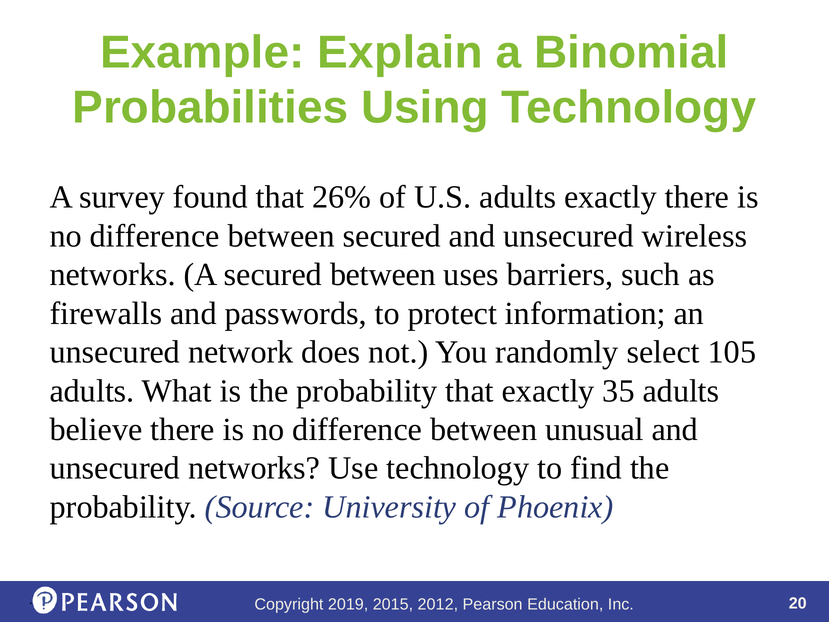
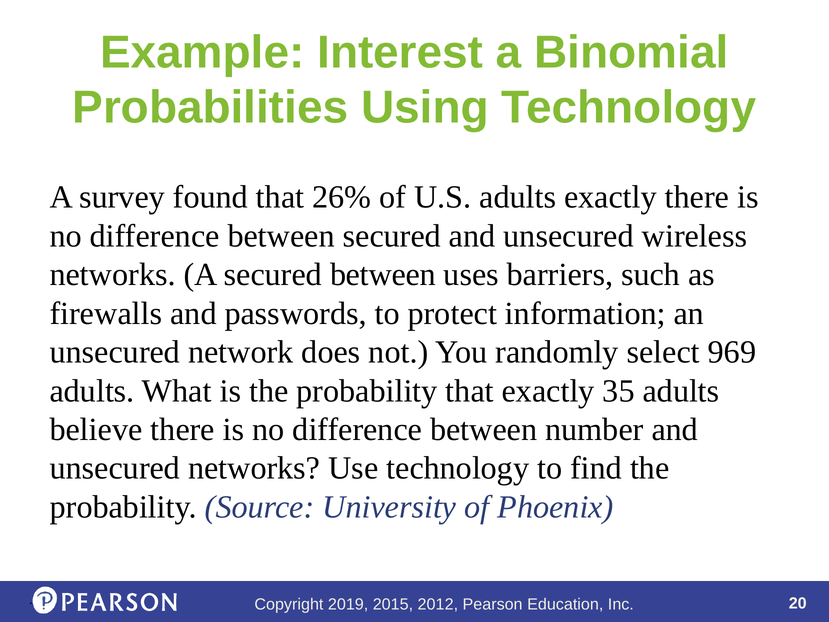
Explain: Explain -> Interest
105: 105 -> 969
unusual: unusual -> number
